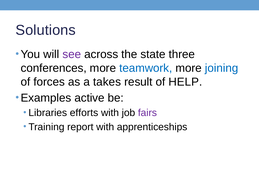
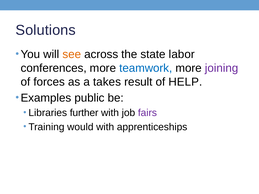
see colour: purple -> orange
three: three -> labor
joining colour: blue -> purple
active: active -> public
efforts: efforts -> further
report: report -> would
